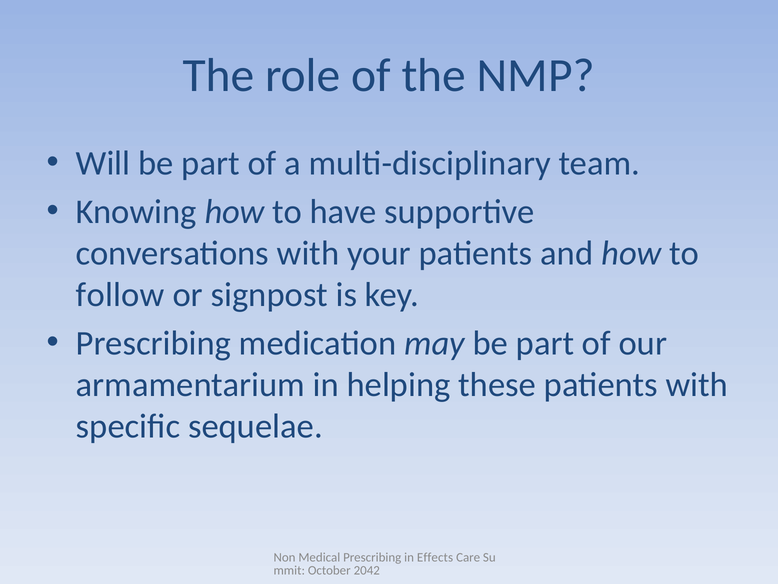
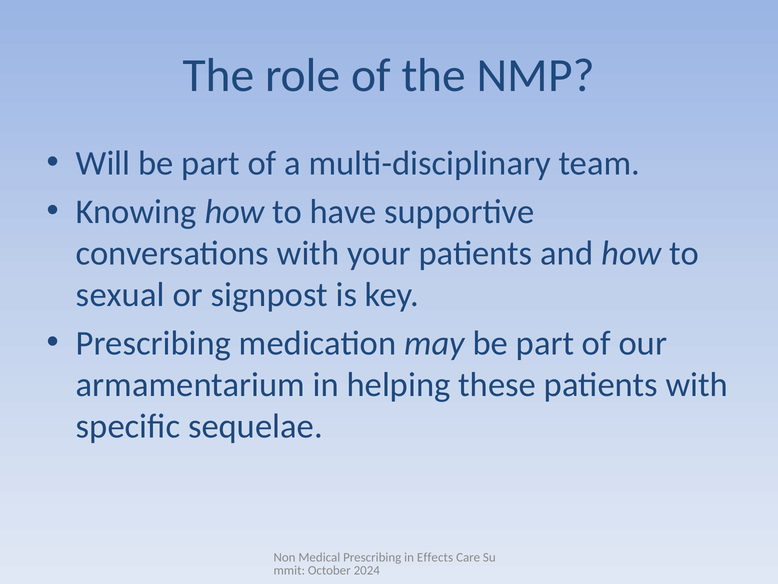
follow: follow -> sexual
2042: 2042 -> 2024
